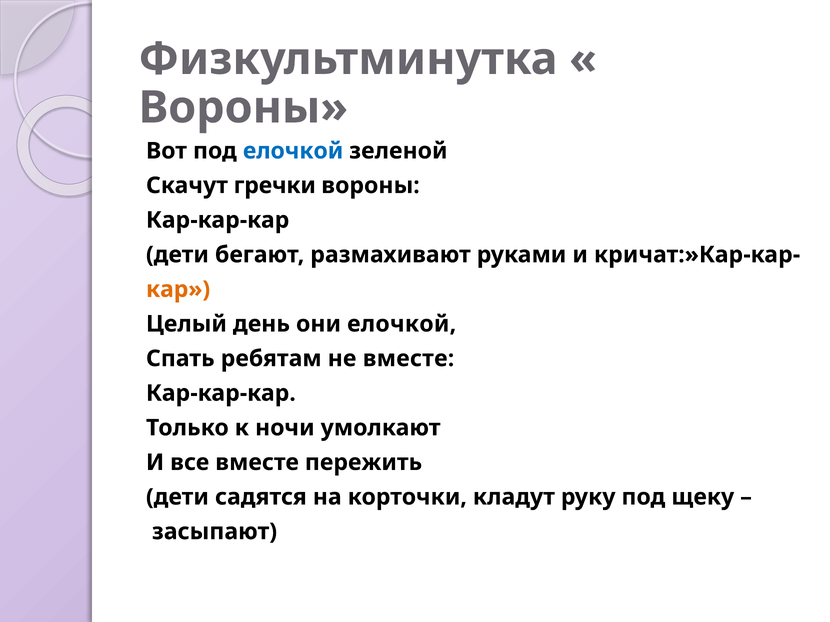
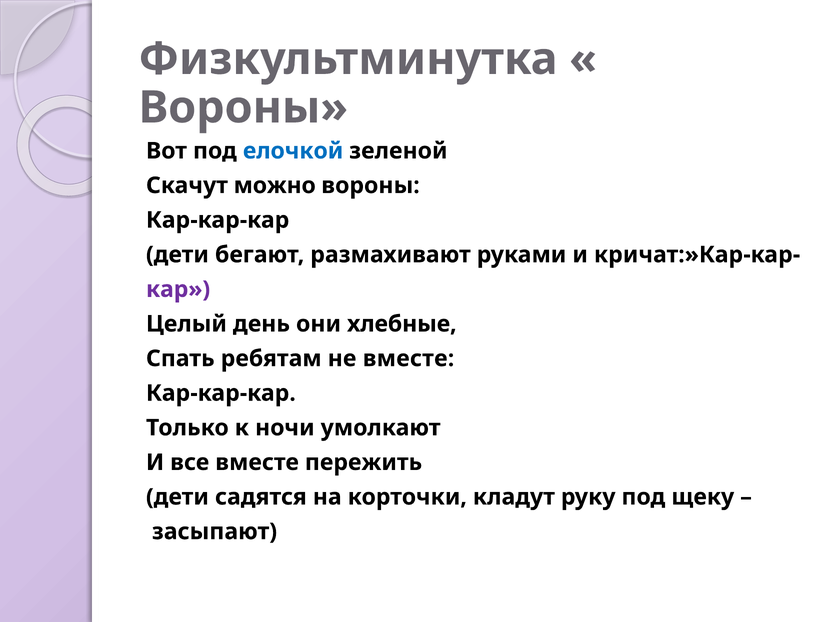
гречки: гречки -> можно
кар colour: orange -> purple
они елочкой: елочкой -> хлебные
